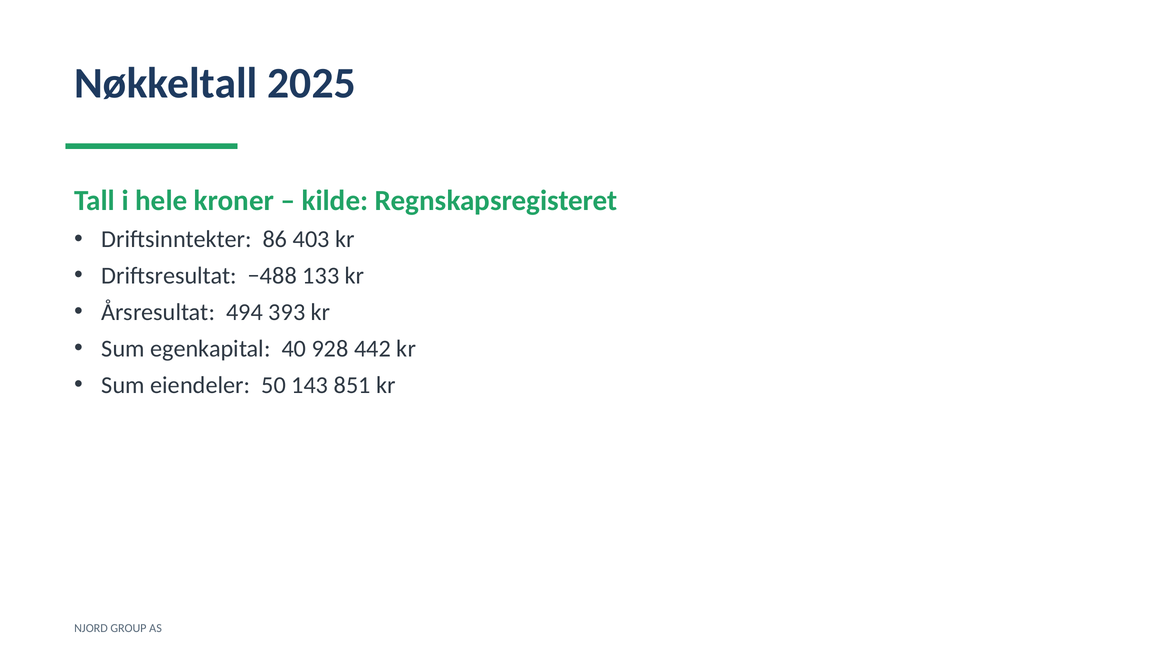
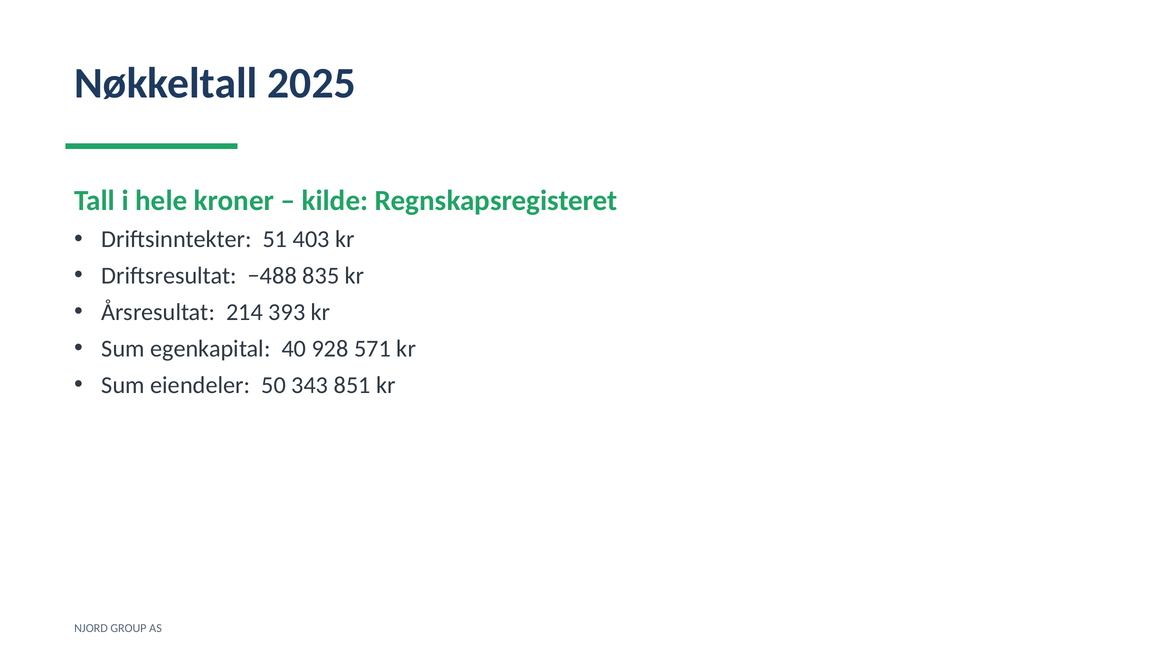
86: 86 -> 51
133: 133 -> 835
494: 494 -> 214
442: 442 -> 571
143: 143 -> 343
